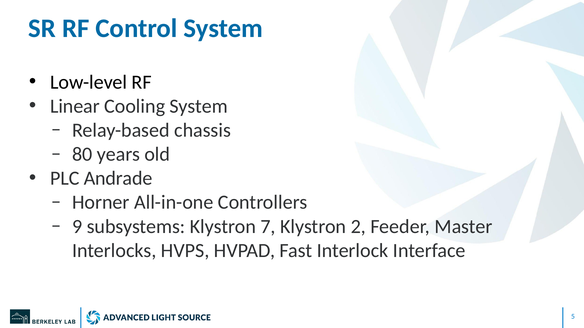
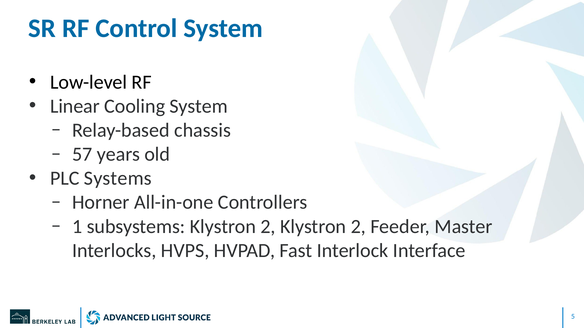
80: 80 -> 57
Andrade: Andrade -> Systems
9: 9 -> 1
subsystems Klystron 7: 7 -> 2
